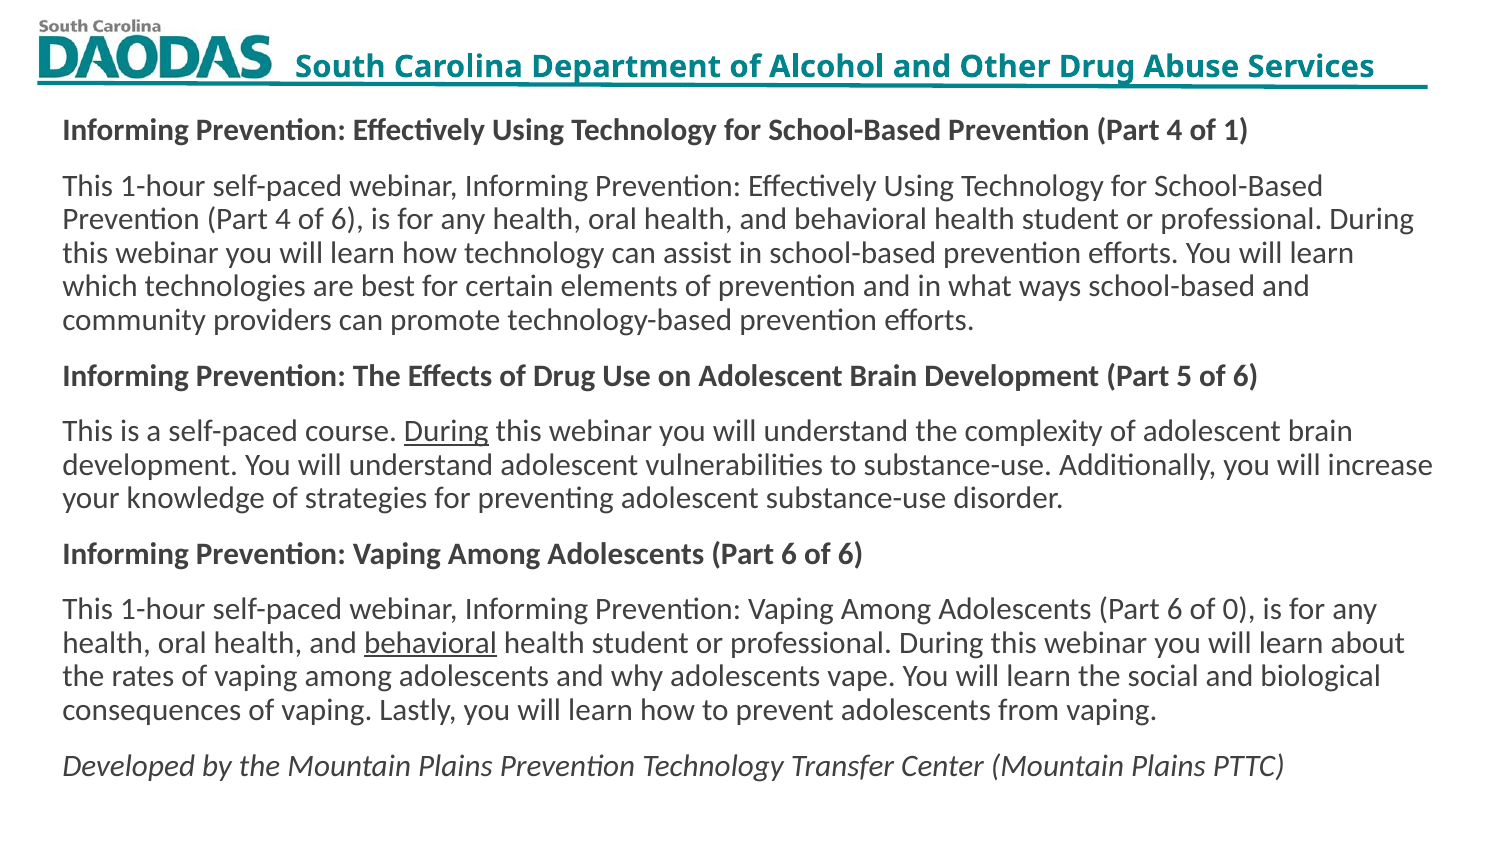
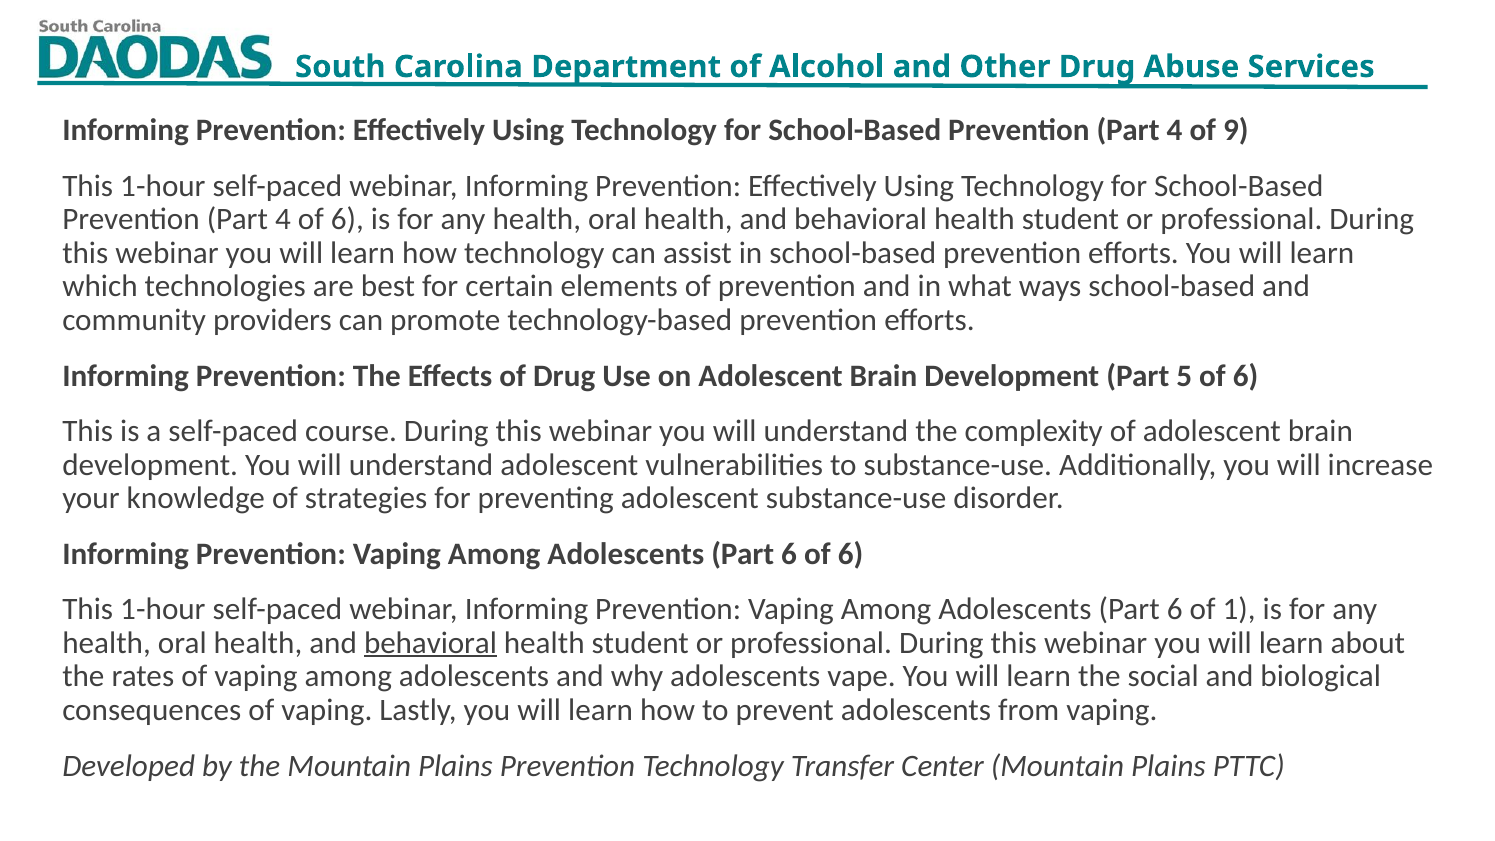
1: 1 -> 9
During at (446, 431) underline: present -> none
0: 0 -> 1
